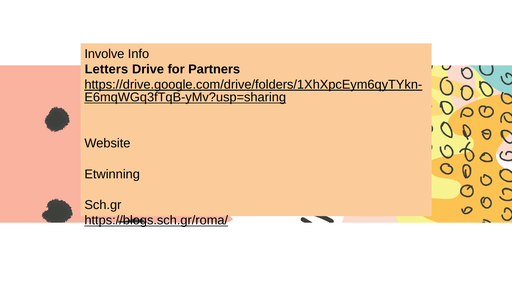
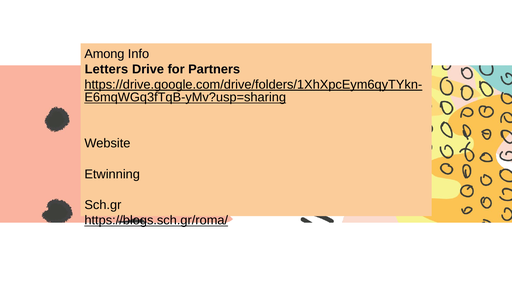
Involve: Involve -> Among
